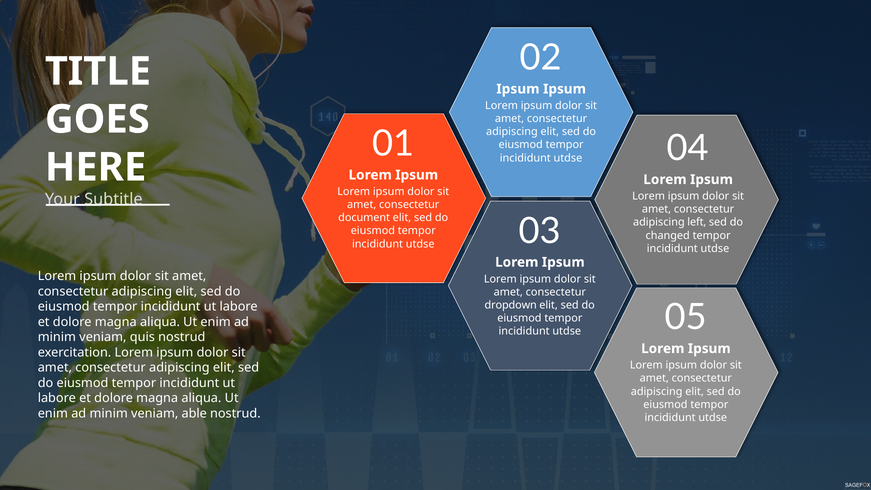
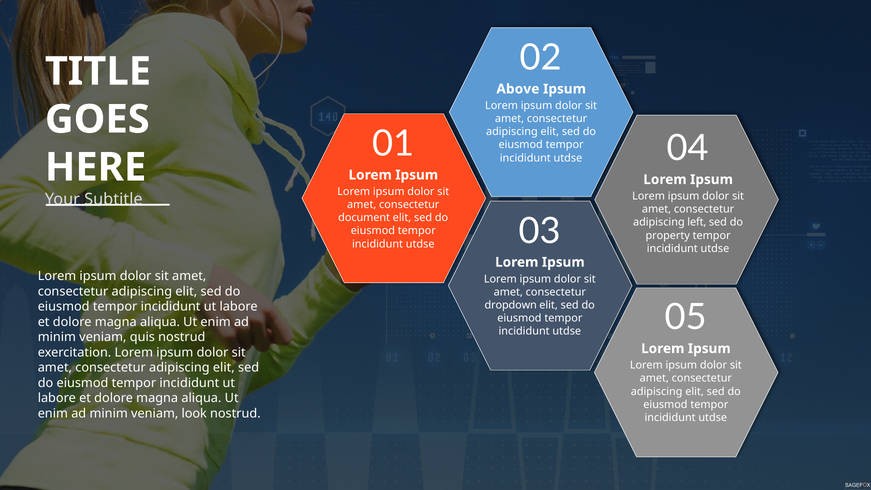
Ipsum at (518, 89): Ipsum -> Above
changed: changed -> property
able: able -> look
